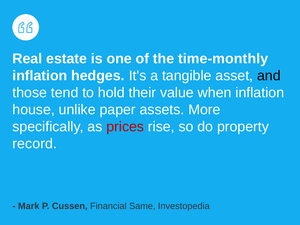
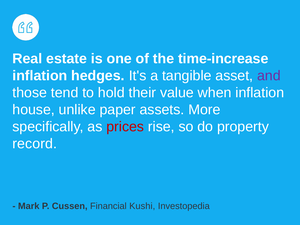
time-monthly: time-monthly -> time-increase
and colour: black -> purple
Same: Same -> Kushi
